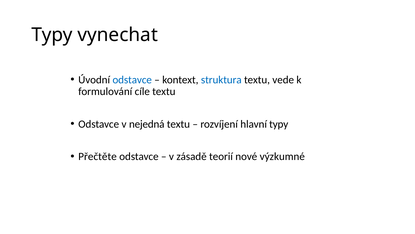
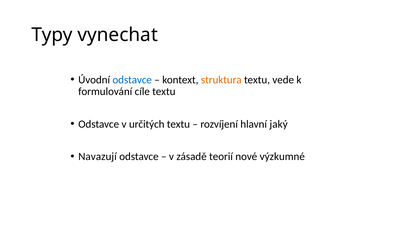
struktura colour: blue -> orange
nejedná: nejedná -> určitých
hlavní typy: typy -> jaký
Přečtěte: Přečtěte -> Navazují
